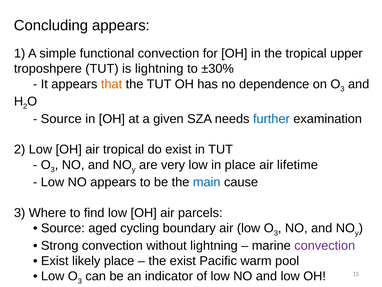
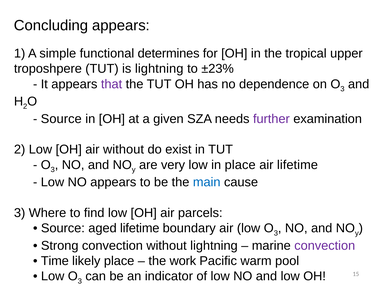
functional convection: convection -> determines
±30%: ±30% -> ±23%
that colour: orange -> purple
further colour: blue -> purple
air tropical: tropical -> without
aged cycling: cycling -> lifetime
Exist at (55, 260): Exist -> Time
the exist: exist -> work
